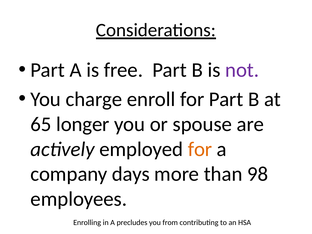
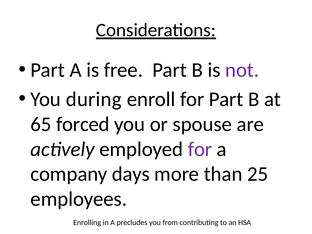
charge: charge -> during
longer: longer -> forced
for at (200, 149) colour: orange -> purple
98: 98 -> 25
